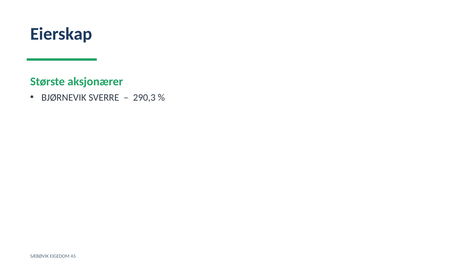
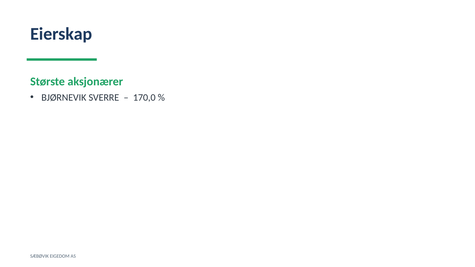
290,3: 290,3 -> 170,0
